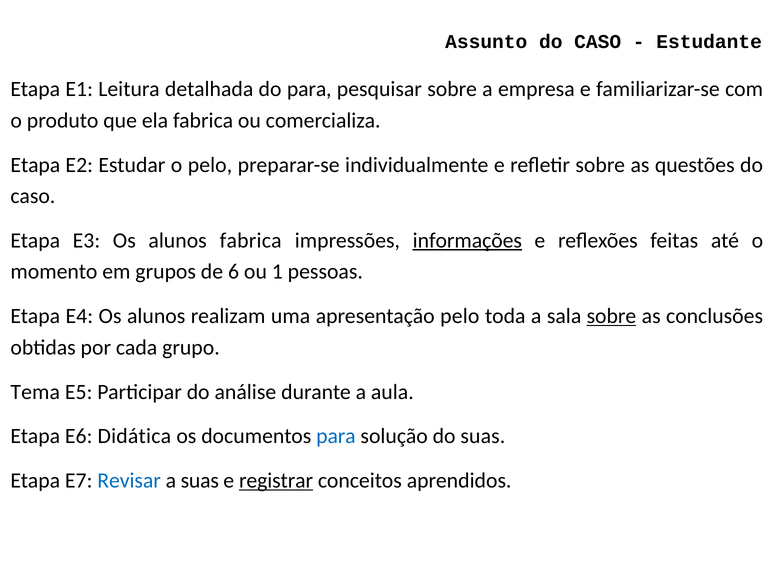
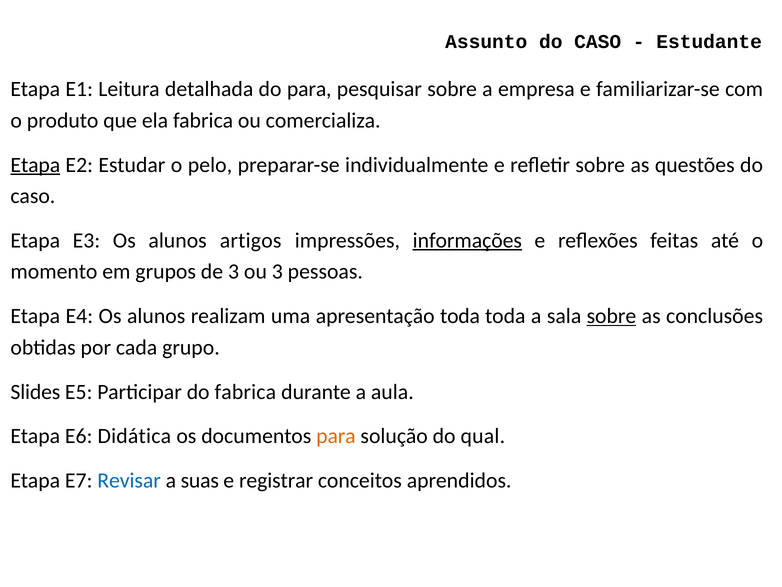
Etapa at (35, 165) underline: none -> present
alunos fabrica: fabrica -> artigos
de 6: 6 -> 3
ou 1: 1 -> 3
apresentação pelo: pelo -> toda
Tema: Tema -> Slides
do análise: análise -> fabrica
para at (336, 436) colour: blue -> orange
do suas: suas -> qual
registrar underline: present -> none
